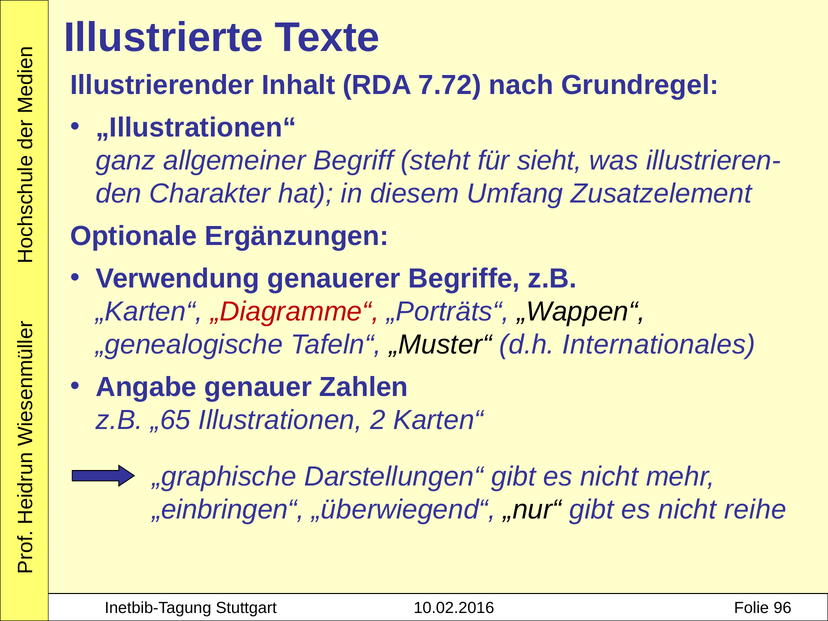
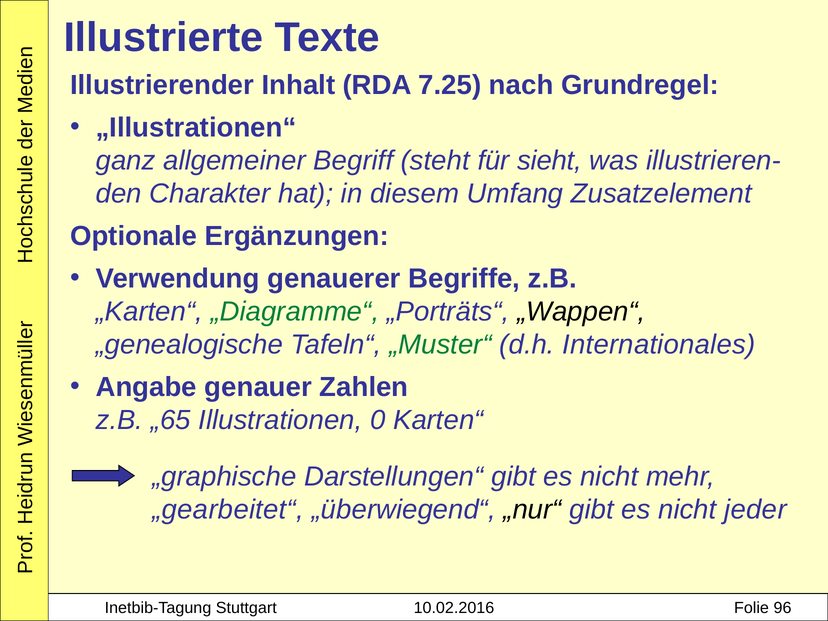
7.72: 7.72 -> 7.25
„Diagramme“ colour: red -> green
„Muster“ colour: black -> green
2: 2 -> 0
„einbringen“: „einbringen“ -> „gearbeitet“
reihe: reihe -> jeder
